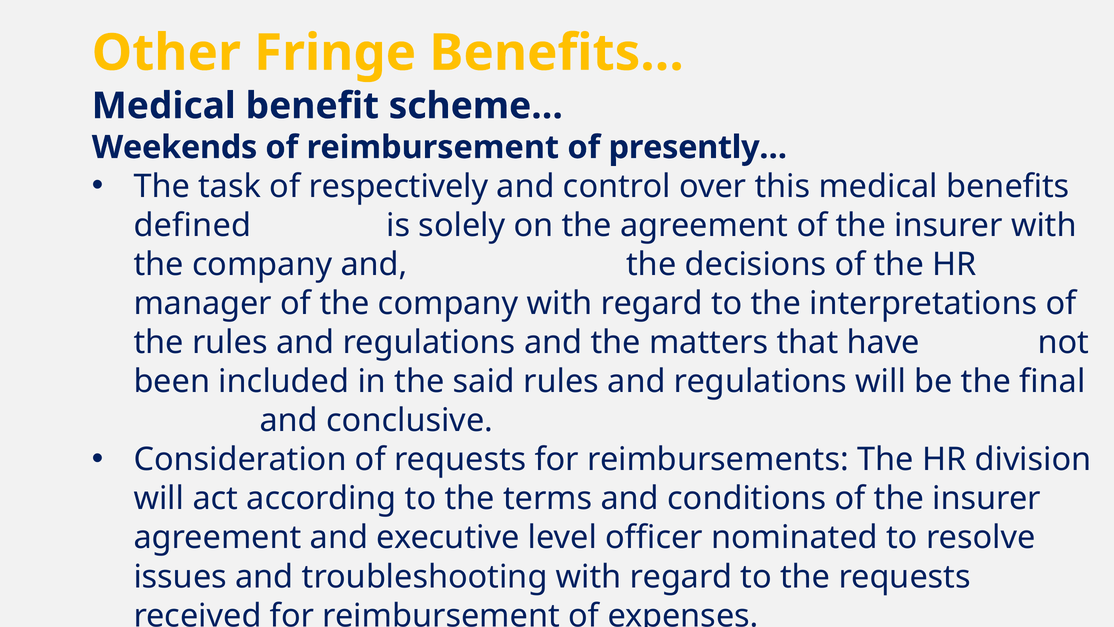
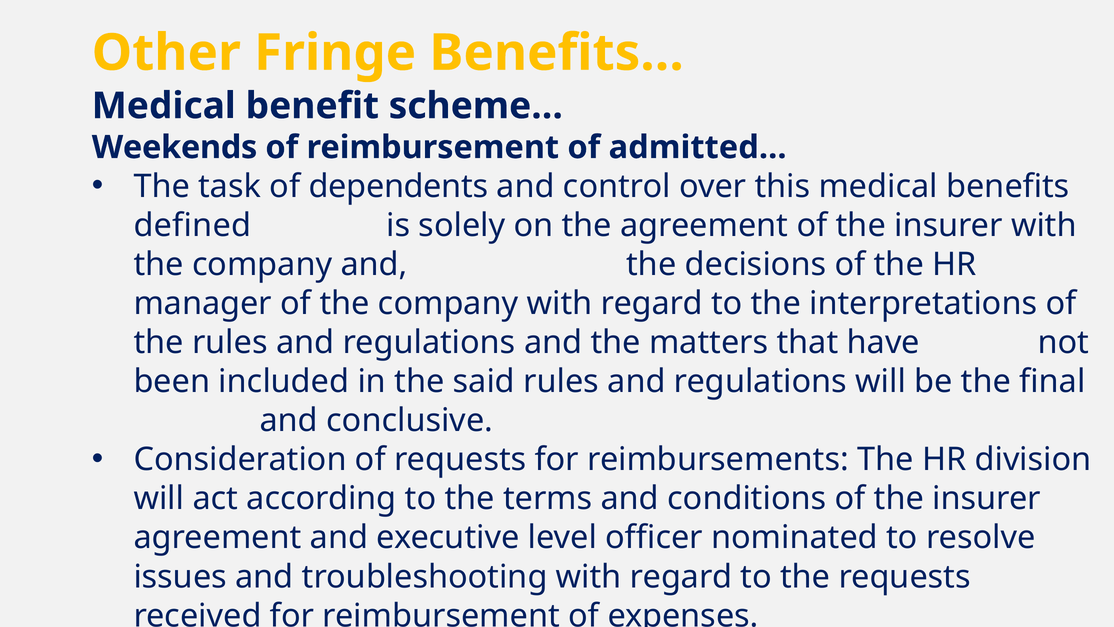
presently…: presently… -> admitted…
respectively: respectively -> dependents
